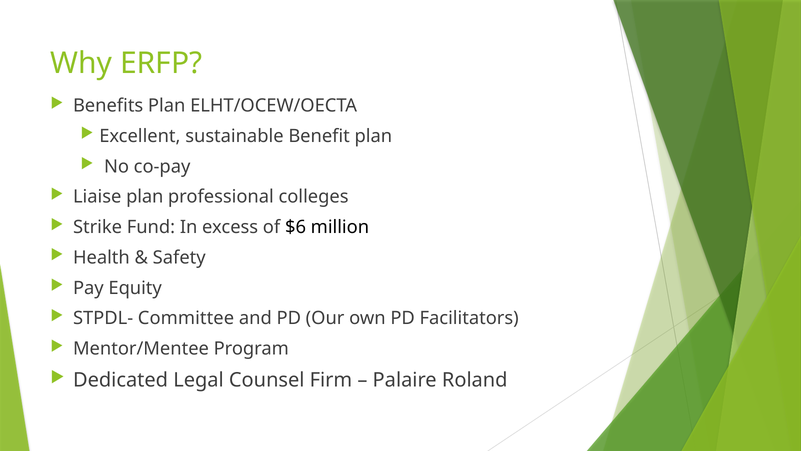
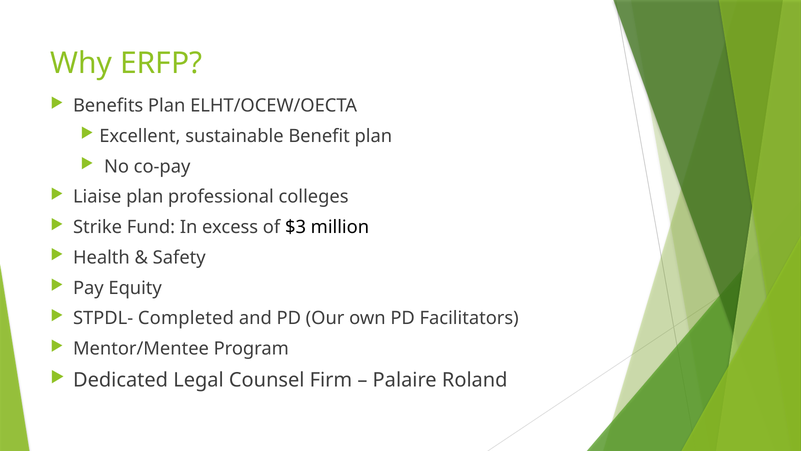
$6: $6 -> $3
Committee: Committee -> Completed
